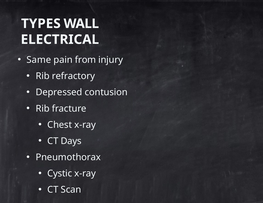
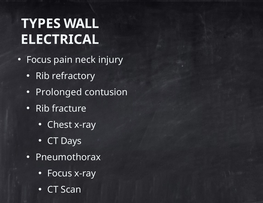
Same at (39, 60): Same -> Focus
from: from -> neck
Depressed: Depressed -> Prolonged
Cystic at (60, 174): Cystic -> Focus
